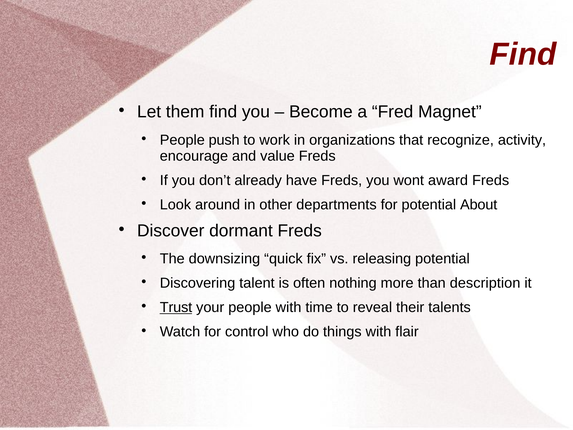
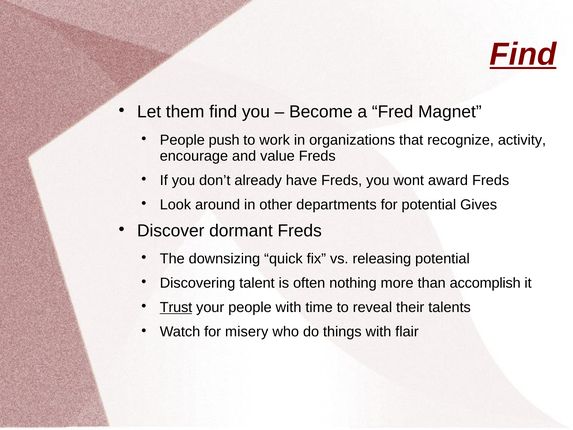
Find at (523, 54) underline: none -> present
About: About -> Gives
description: description -> accomplish
control: control -> misery
